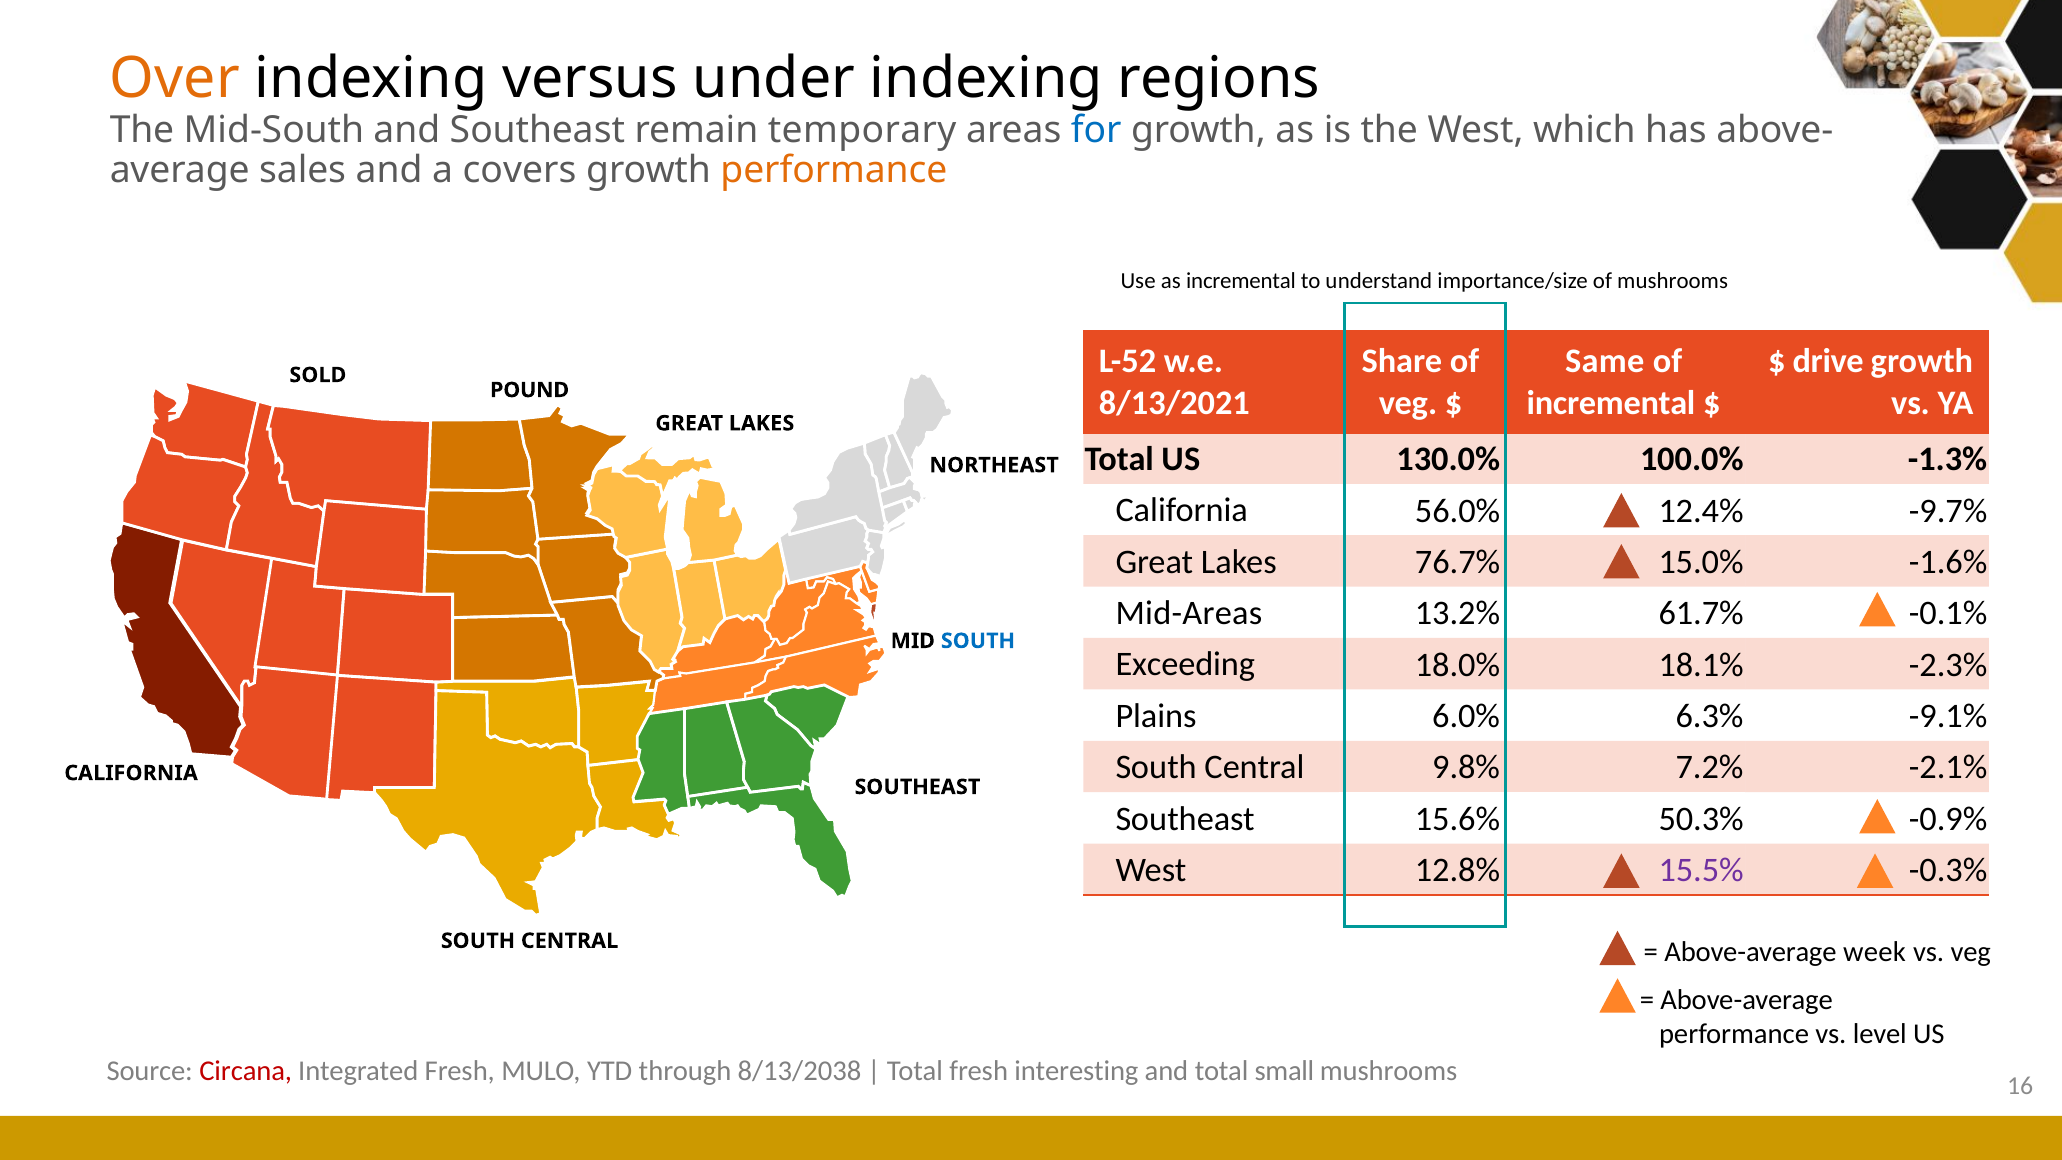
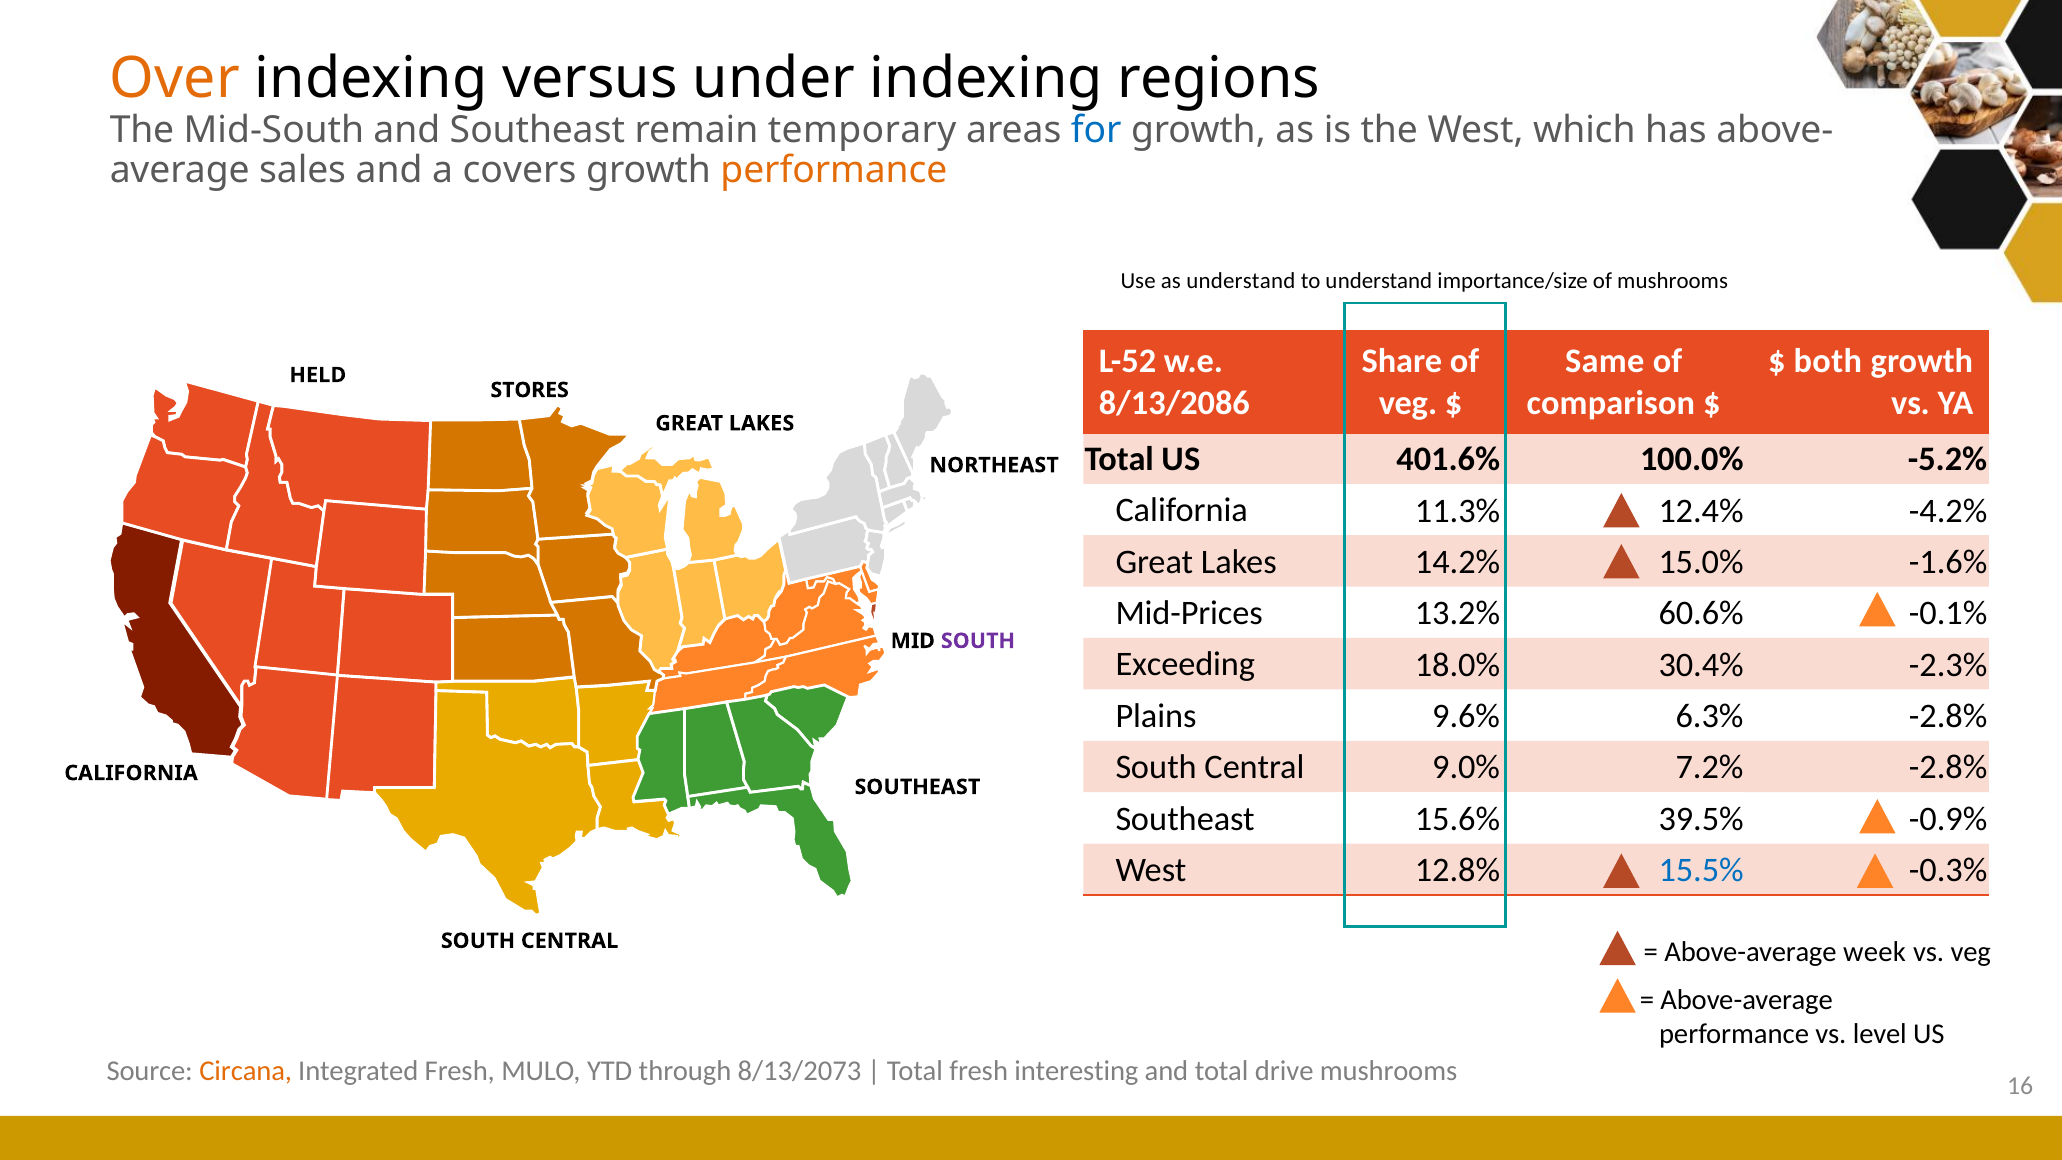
as incremental: incremental -> understand
drive: drive -> both
SOLD: SOLD -> HELD
POUND: POUND -> STORES
8/13/2021: 8/13/2021 -> 8/13/2086
incremental at (1611, 403): incremental -> comparison
130.0%: 130.0% -> 401.6%
-1.3%: -1.3% -> -5.2%
56.0%: 56.0% -> 11.3%
-9.7%: -9.7% -> -4.2%
76.7%: 76.7% -> 14.2%
Mid-Areas: Mid-Areas -> Mid-Prices
61.7%: 61.7% -> 60.6%
SOUTH at (978, 641) colour: blue -> purple
18.1%: 18.1% -> 30.4%
6.0%: 6.0% -> 9.6%
6.3% -9.1%: -9.1% -> -2.8%
9.8%: 9.8% -> 9.0%
7.2% -2.1%: -2.1% -> -2.8%
50.3%: 50.3% -> 39.5%
15.5% colour: purple -> blue
Circana colour: red -> orange
8/13/2038: 8/13/2038 -> 8/13/2073
small: small -> drive
